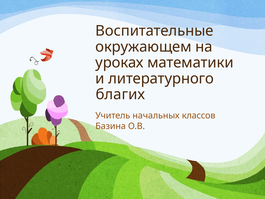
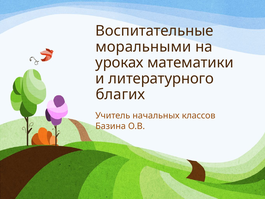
окружающем: окружающем -> моральными
